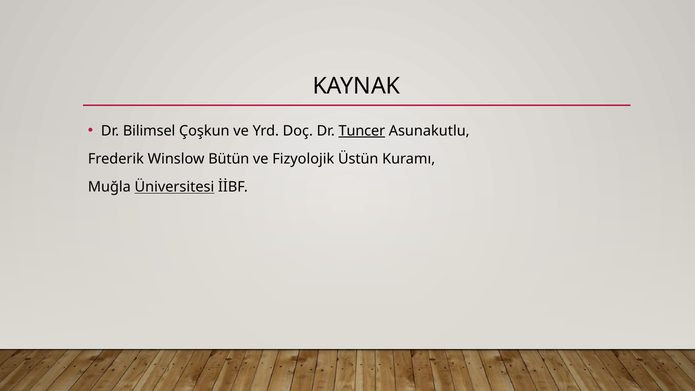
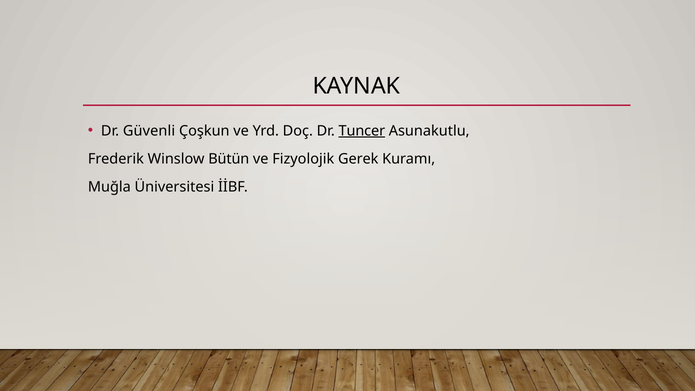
Bilimsel: Bilimsel -> Güvenli
Üstün: Üstün -> Gerek
Üniversitesi underline: present -> none
